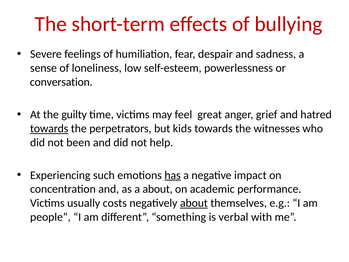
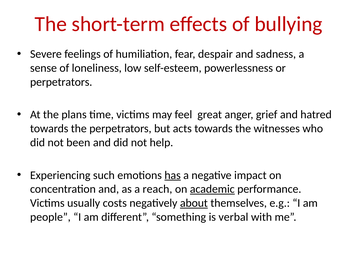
conversation at (61, 82): conversation -> perpetrators
guilty: guilty -> plans
towards at (49, 128) underline: present -> none
kids: kids -> acts
a about: about -> reach
academic underline: none -> present
